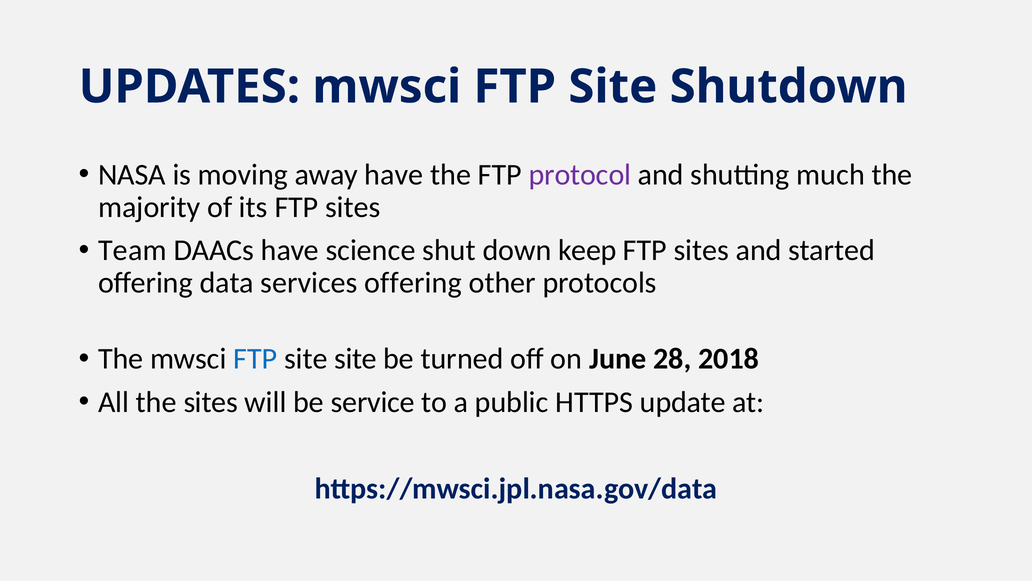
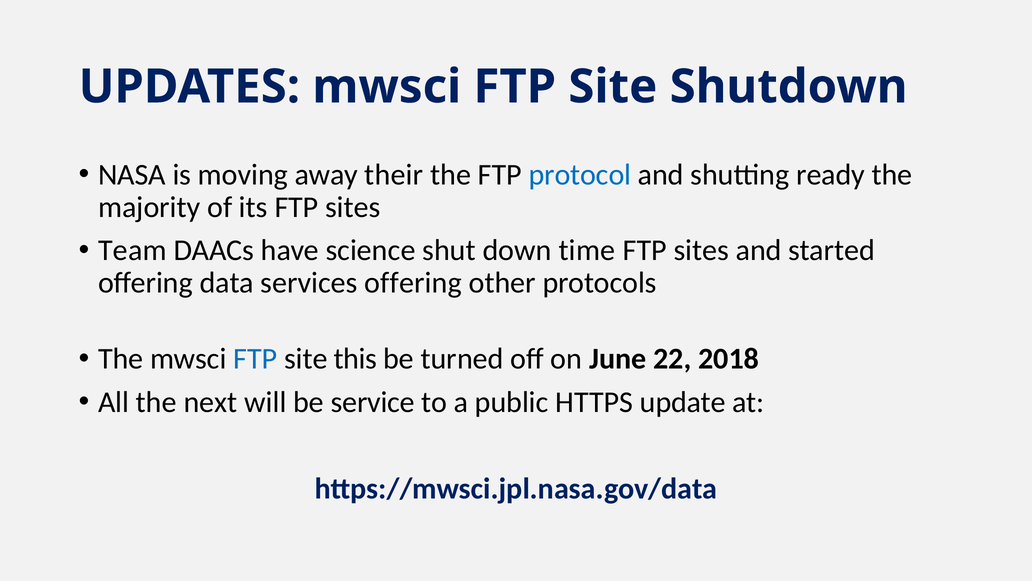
away have: have -> their
protocol colour: purple -> blue
much: much -> ready
keep: keep -> time
site site: site -> this
28: 28 -> 22
the sites: sites -> next
